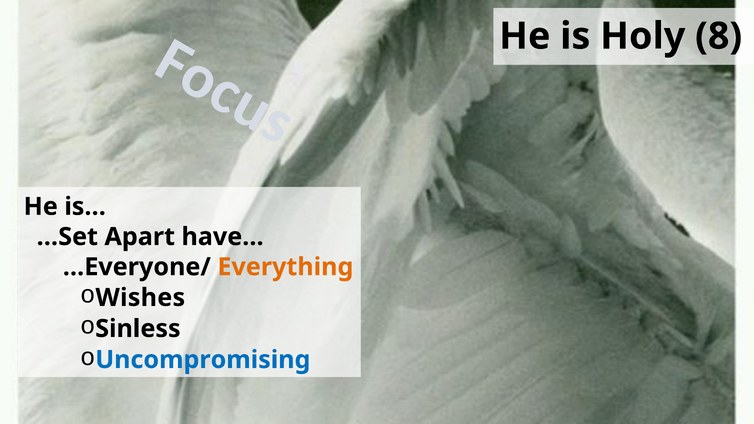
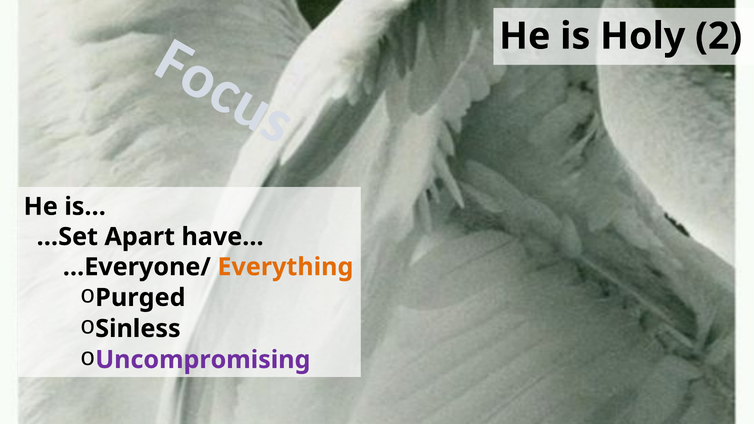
8: 8 -> 2
Wishes: Wishes -> Purged
Uncompromising colour: blue -> purple
